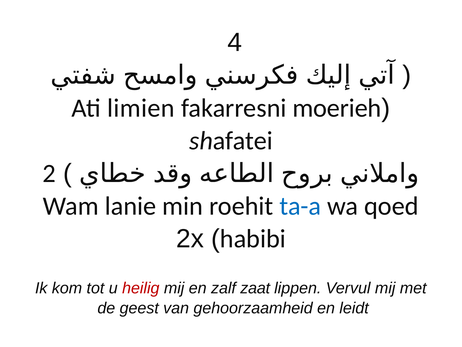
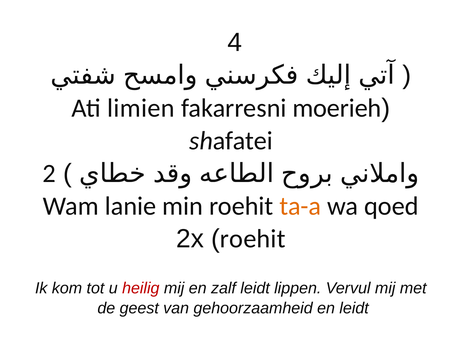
ta-a colour: blue -> orange
habibi at (253, 238): habibi -> roehit
zalf zaat: zaat -> leidt
